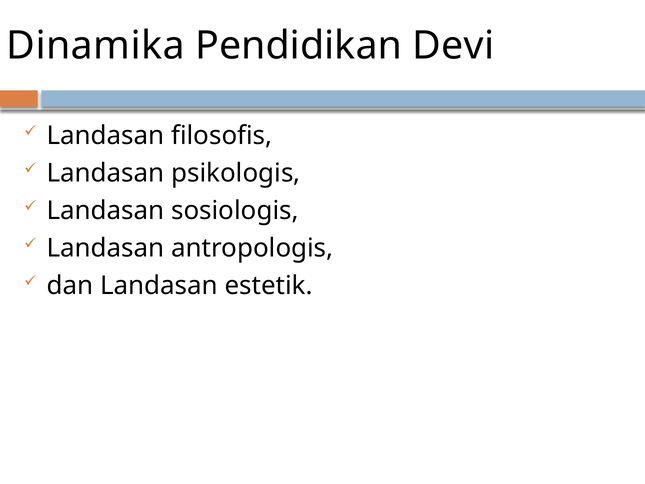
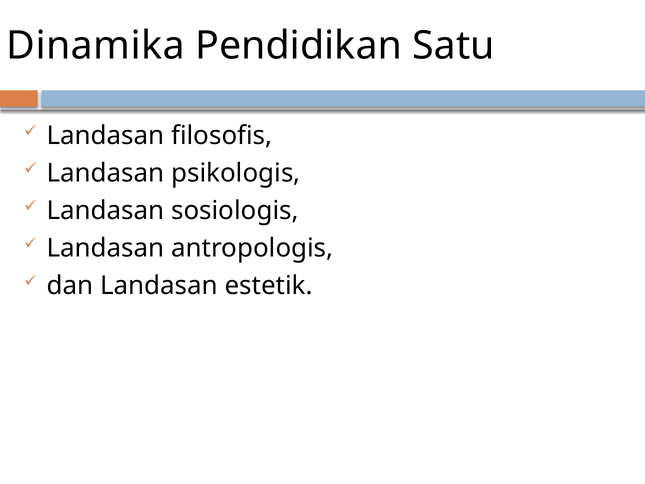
Devi: Devi -> Satu
